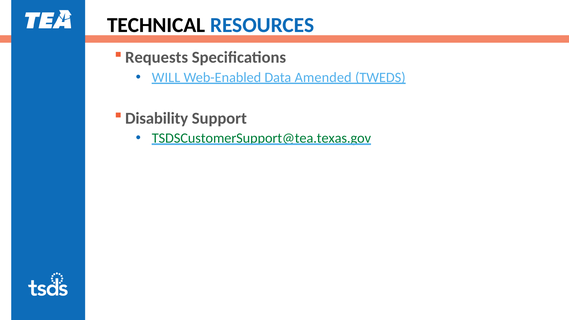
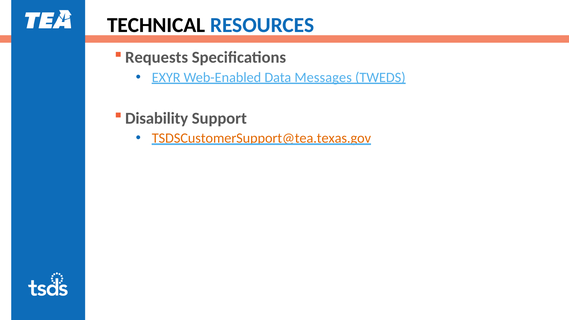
WILL: WILL -> EXYR
Amended: Amended -> Messages
TSDSCustomerSupport@tea.texas.gov colour: green -> orange
